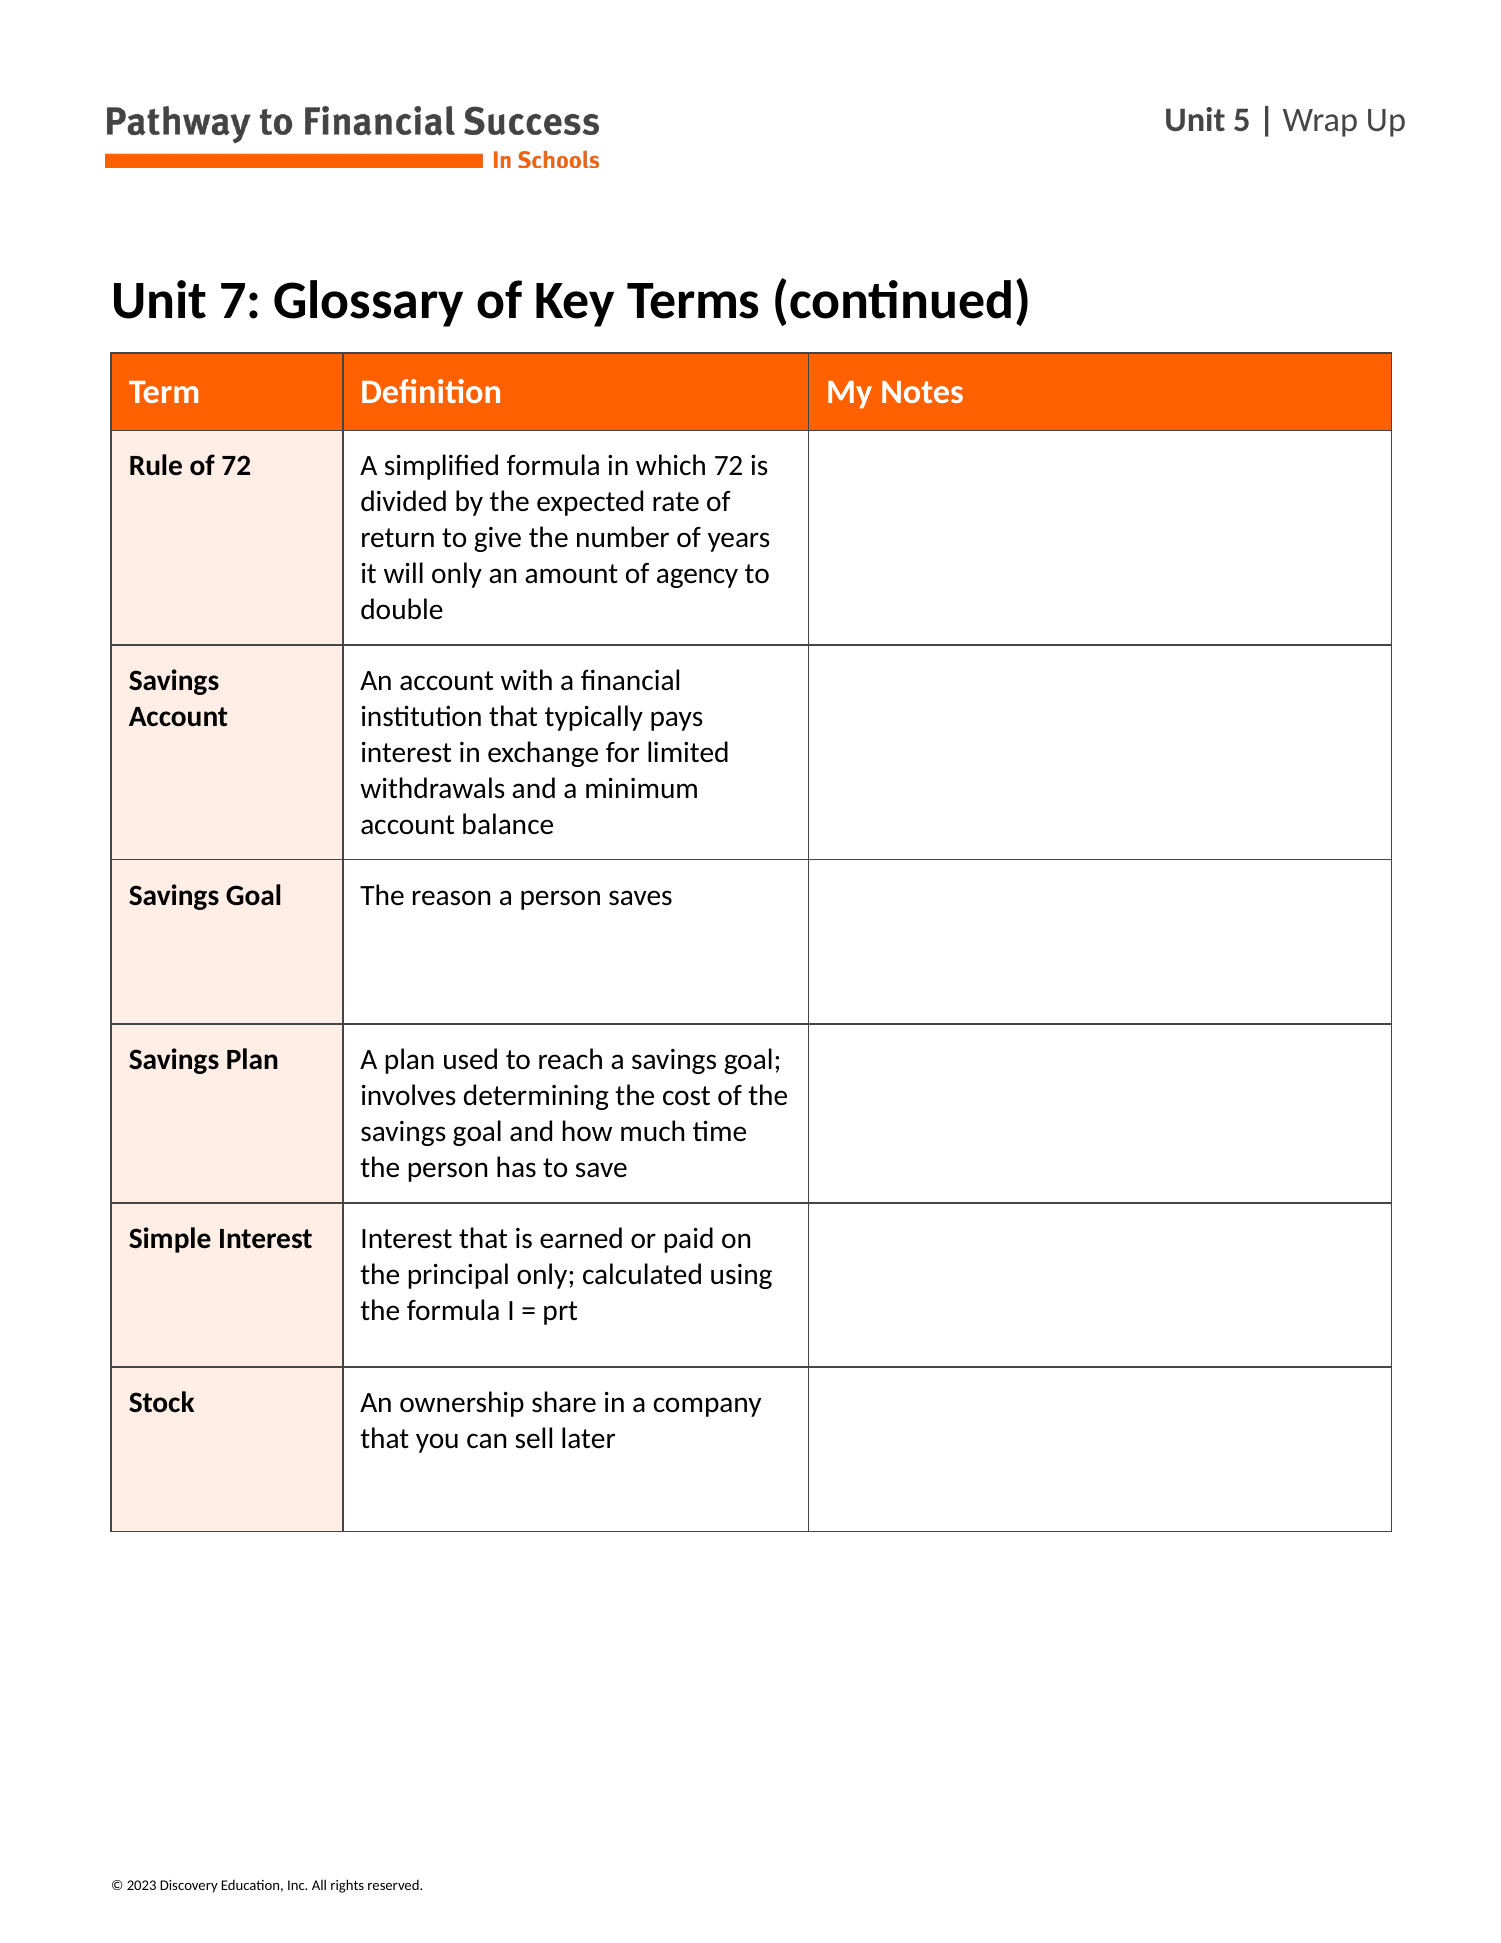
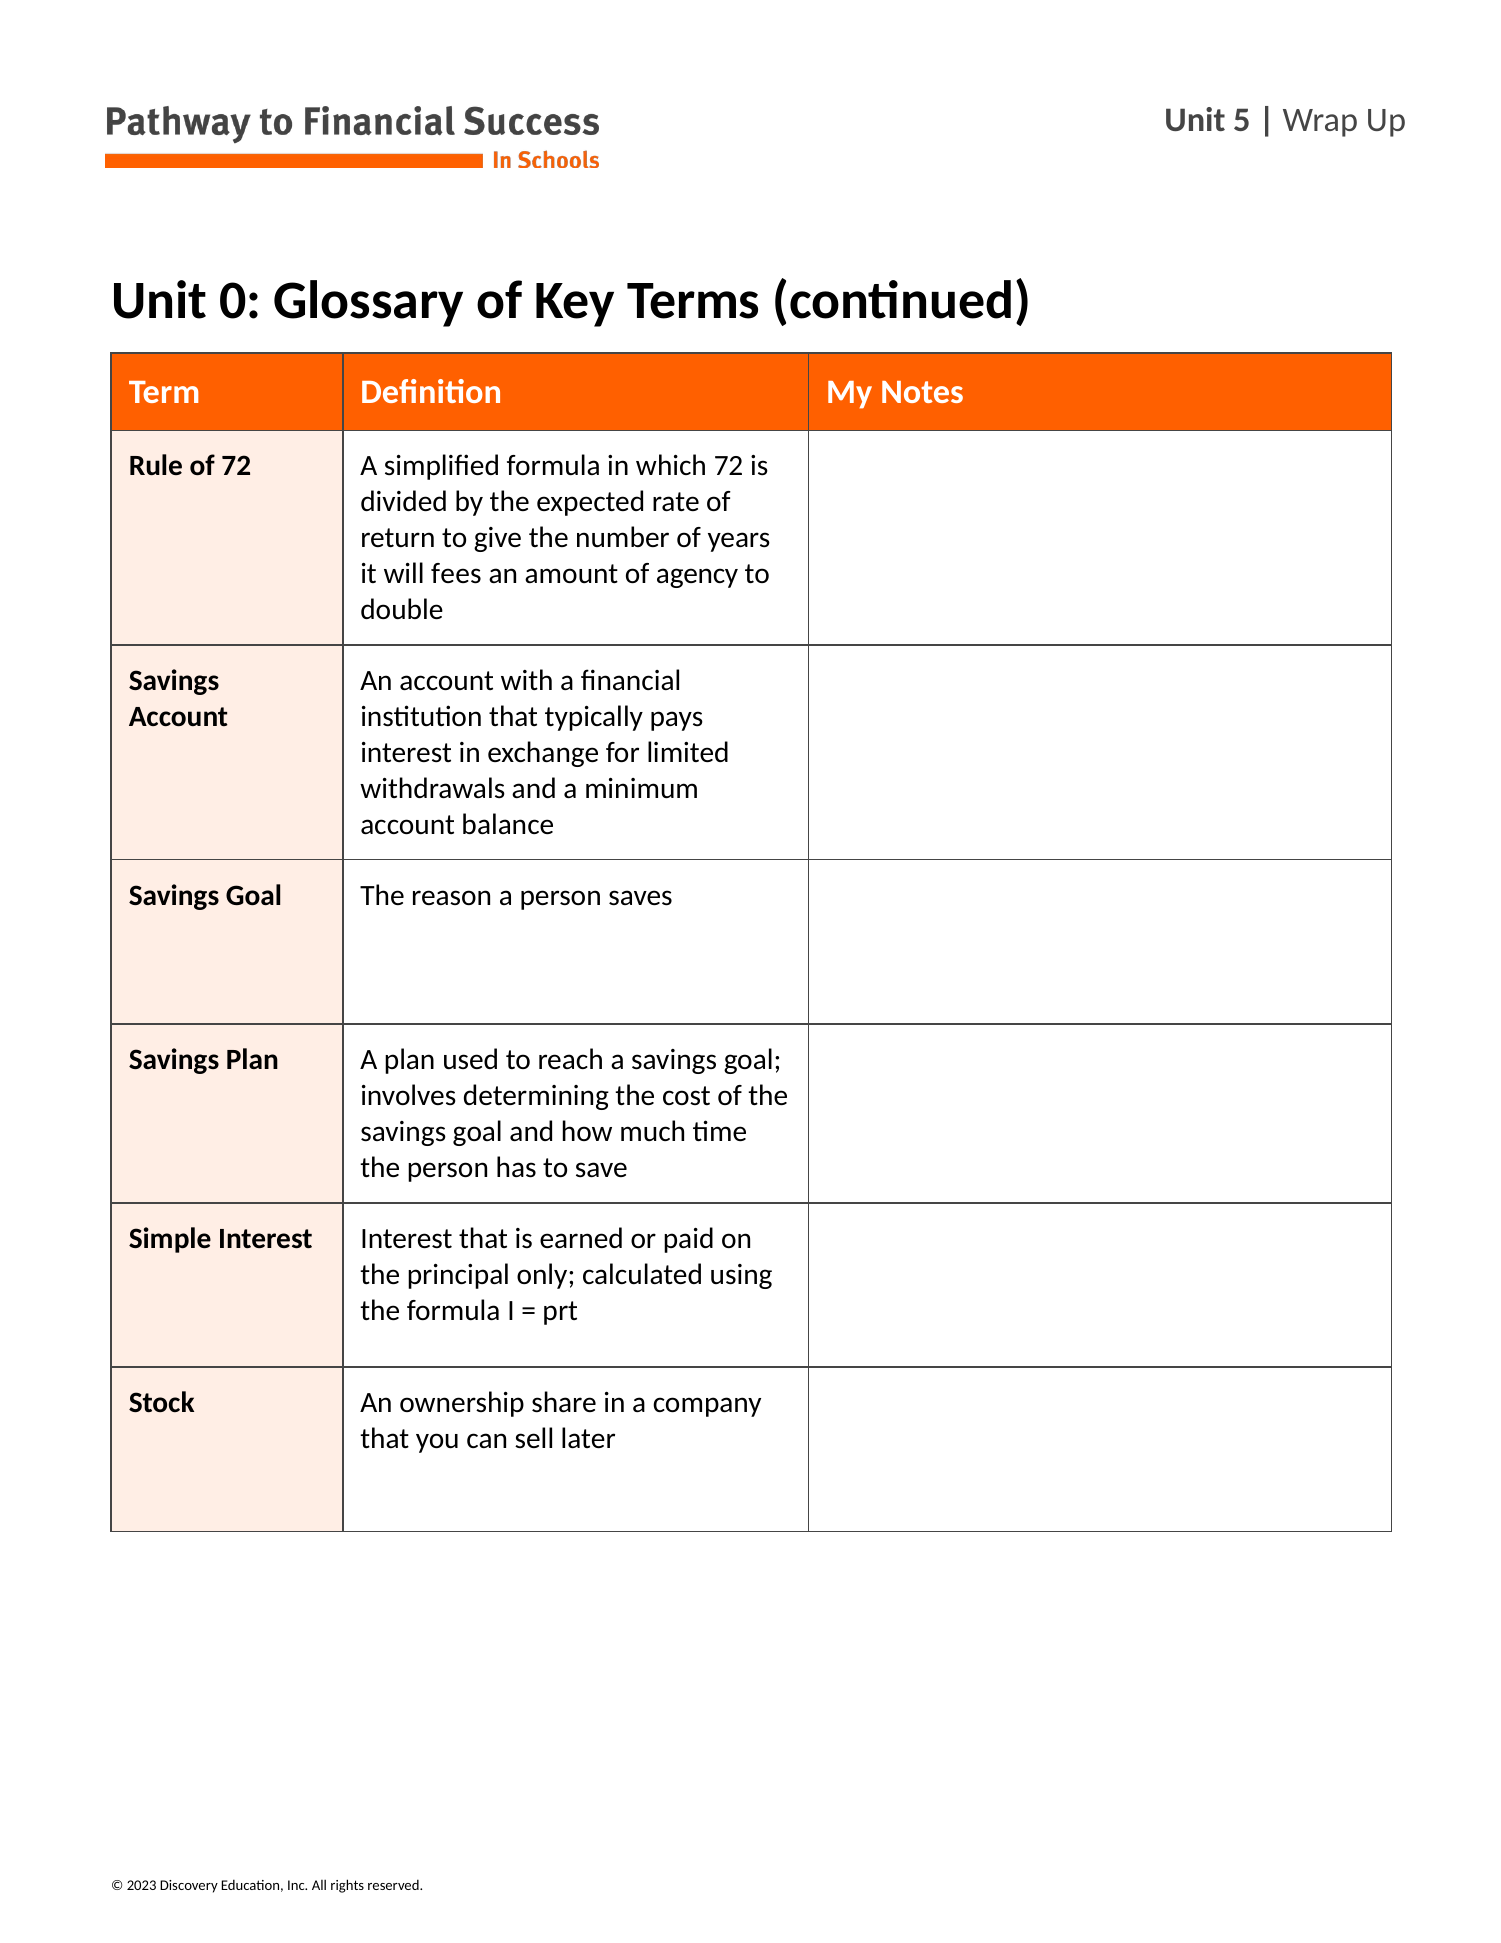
7: 7 -> 0
will only: only -> fees
